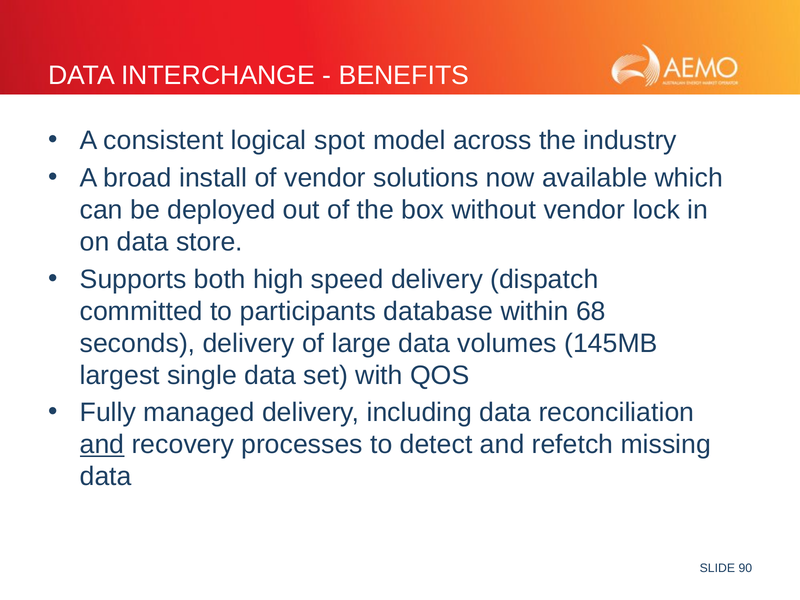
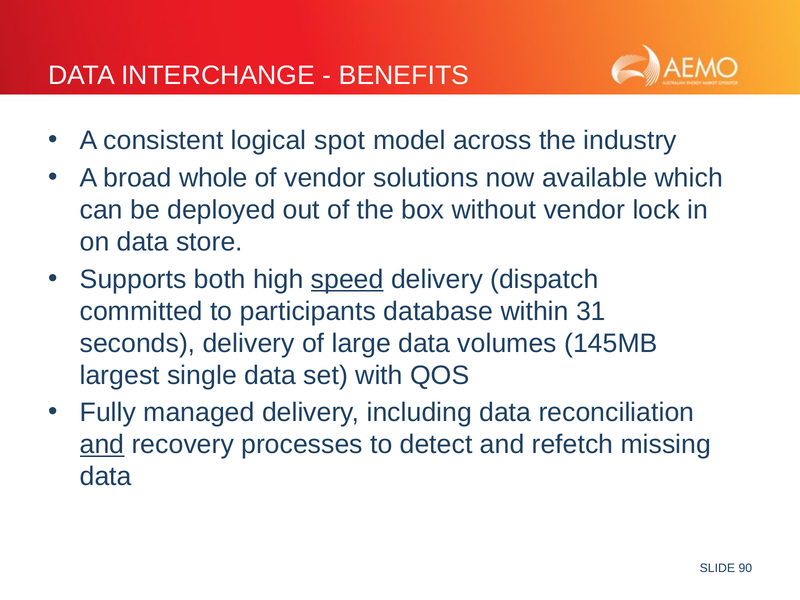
install: install -> whole
speed underline: none -> present
68: 68 -> 31
